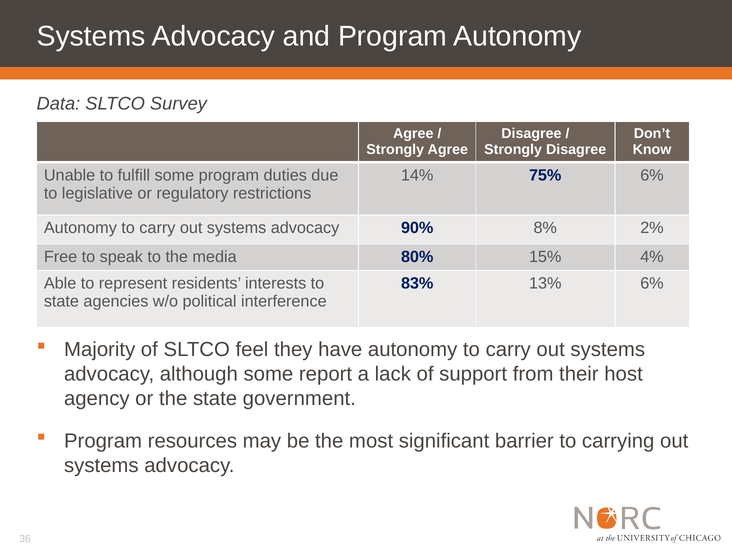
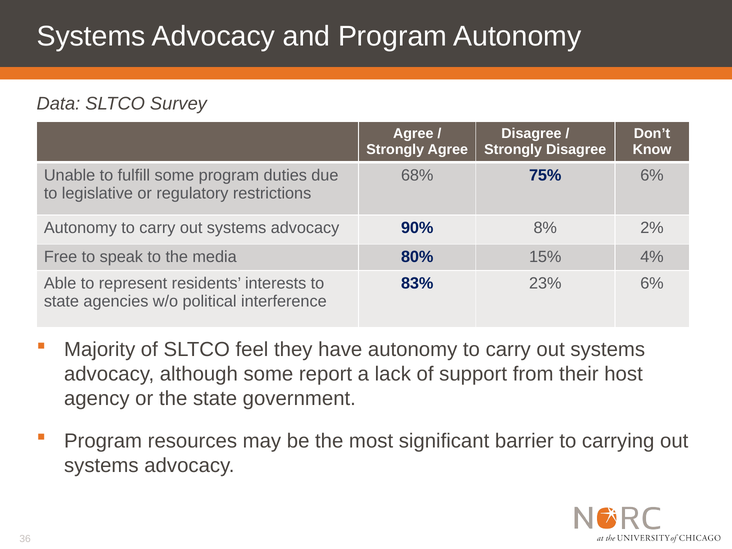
14%: 14% -> 68%
13%: 13% -> 23%
